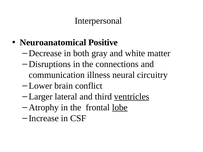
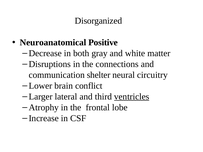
Interpersonal: Interpersonal -> Disorganized
illness: illness -> shelter
lobe underline: present -> none
